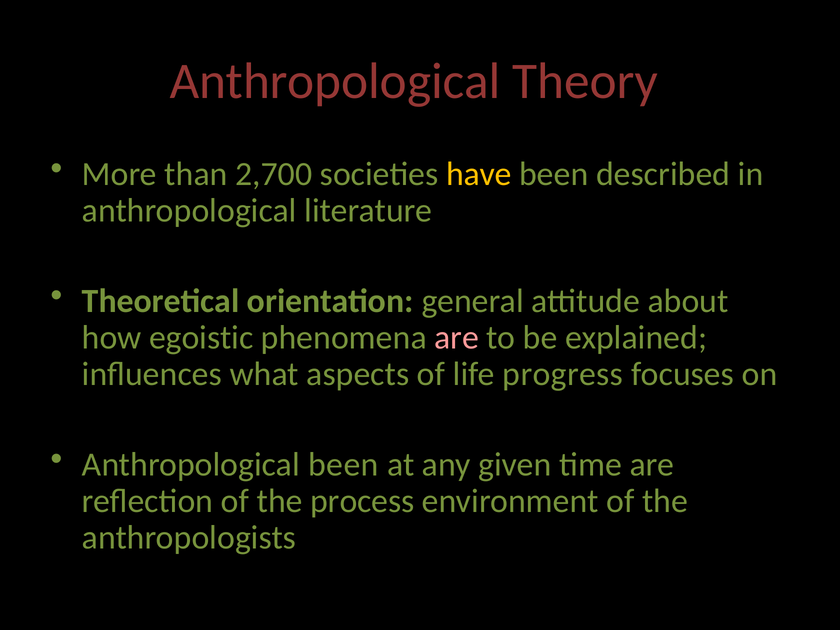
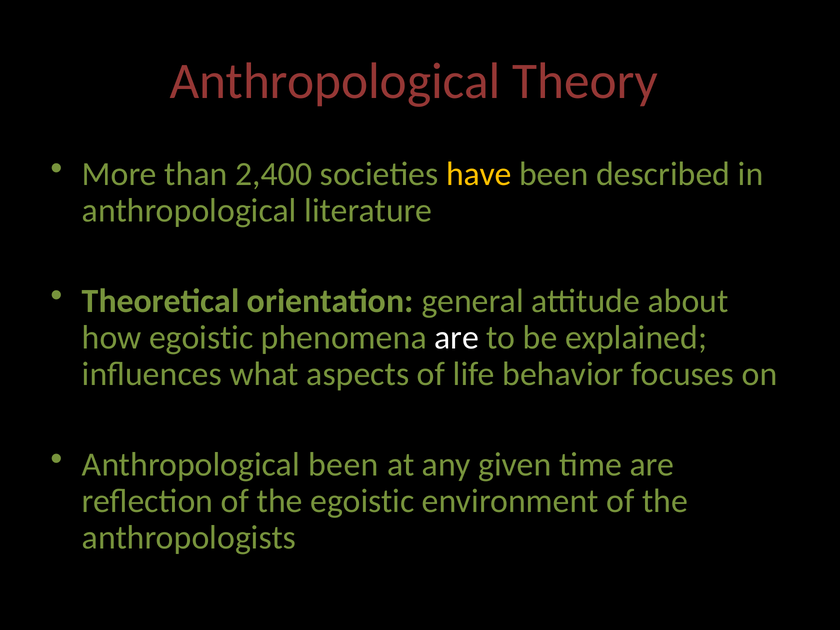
2,700: 2,700 -> 2,400
are at (457, 338) colour: pink -> white
progress: progress -> behavior
the process: process -> egoistic
